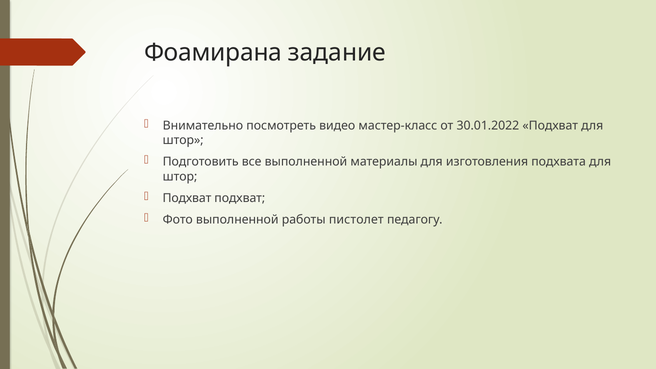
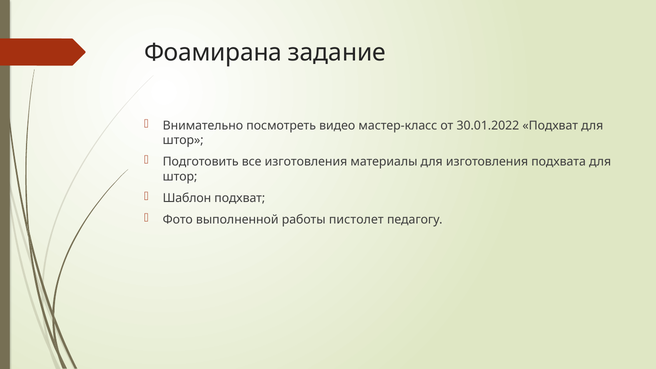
все выполненной: выполненной -> изготовления
Подхват at (187, 198): Подхват -> Шаблон
